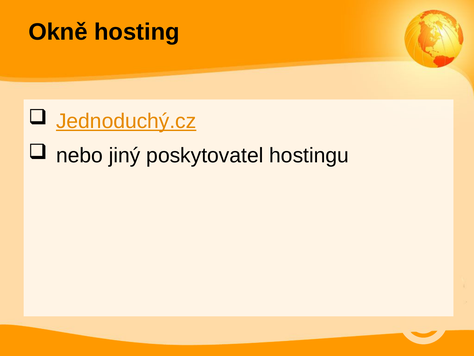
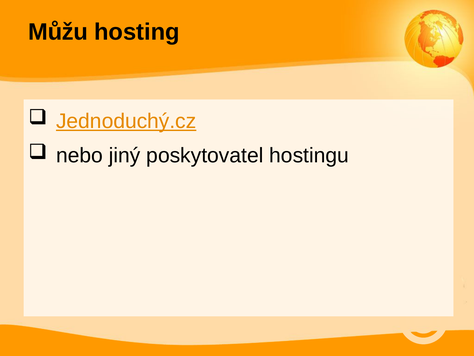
Okně: Okně -> Můžu
